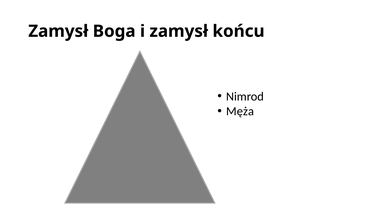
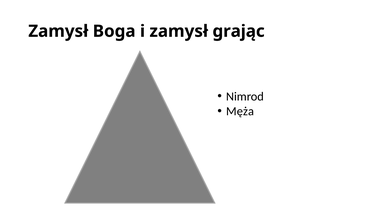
końcu: końcu -> grając
